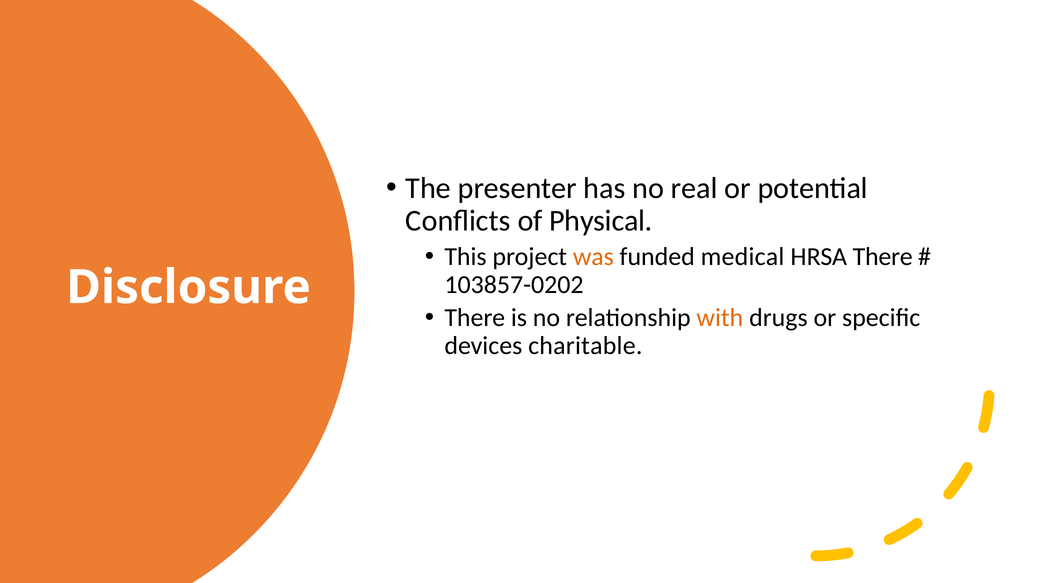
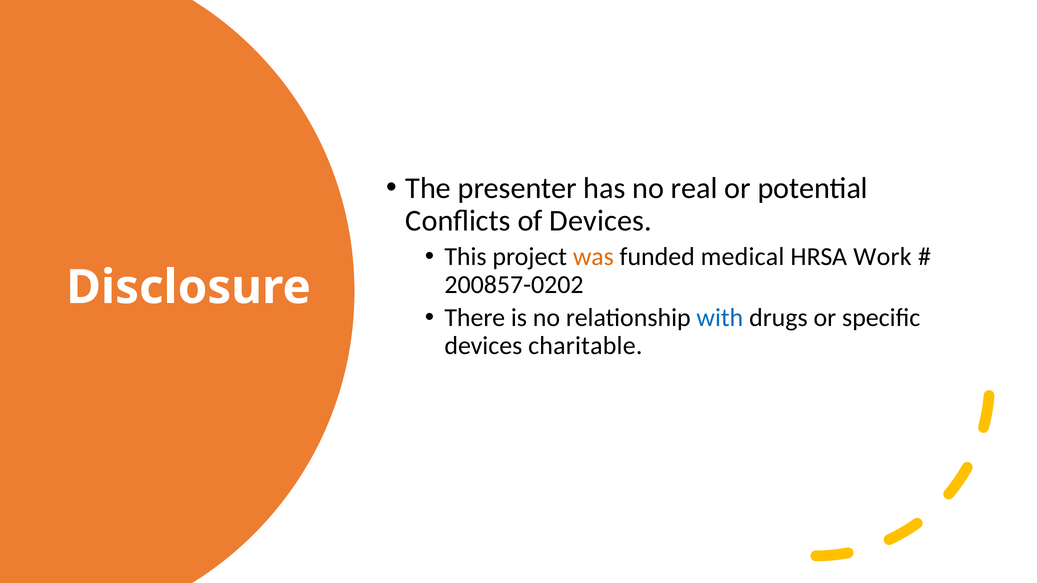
of Physical: Physical -> Devices
HRSA There: There -> Work
103857-0202: 103857-0202 -> 200857-0202
with colour: orange -> blue
